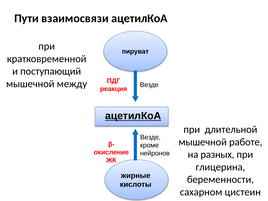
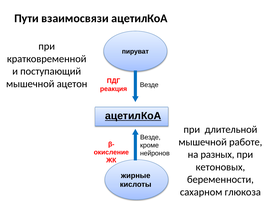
между: между -> ацетон
глицерина: глицерина -> кетоновых
цистеин: цистеин -> глюкоза
